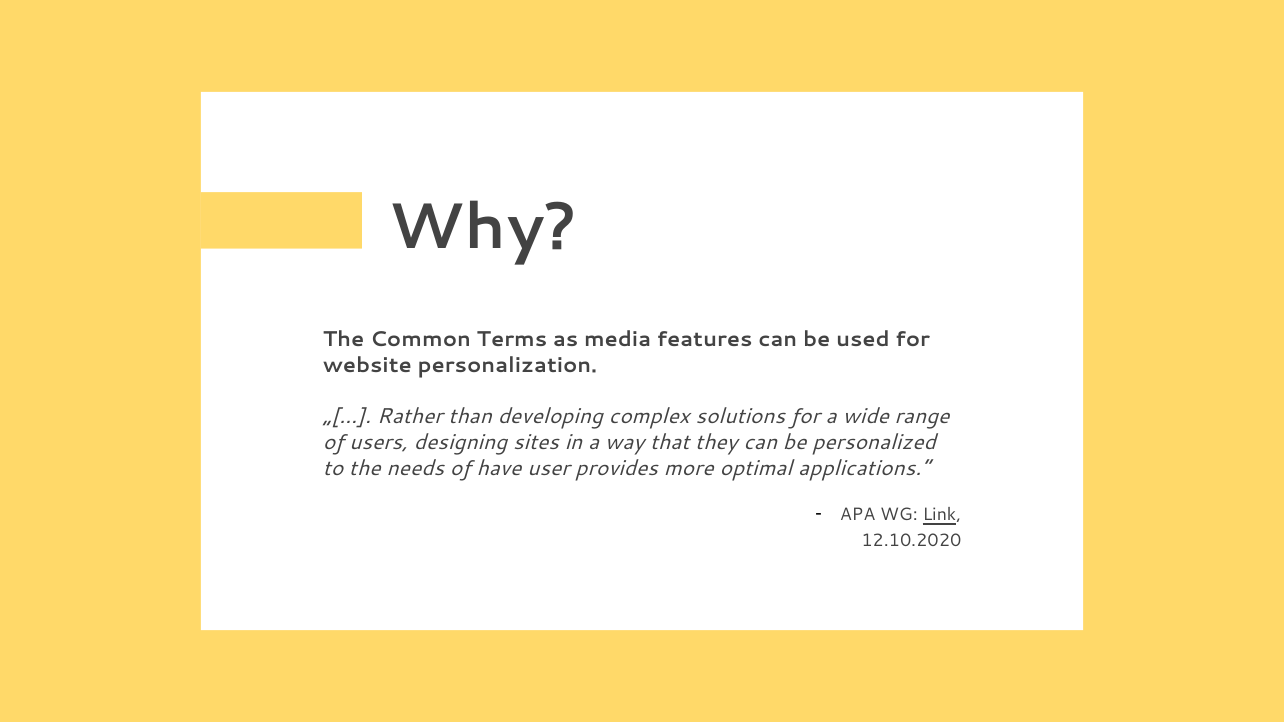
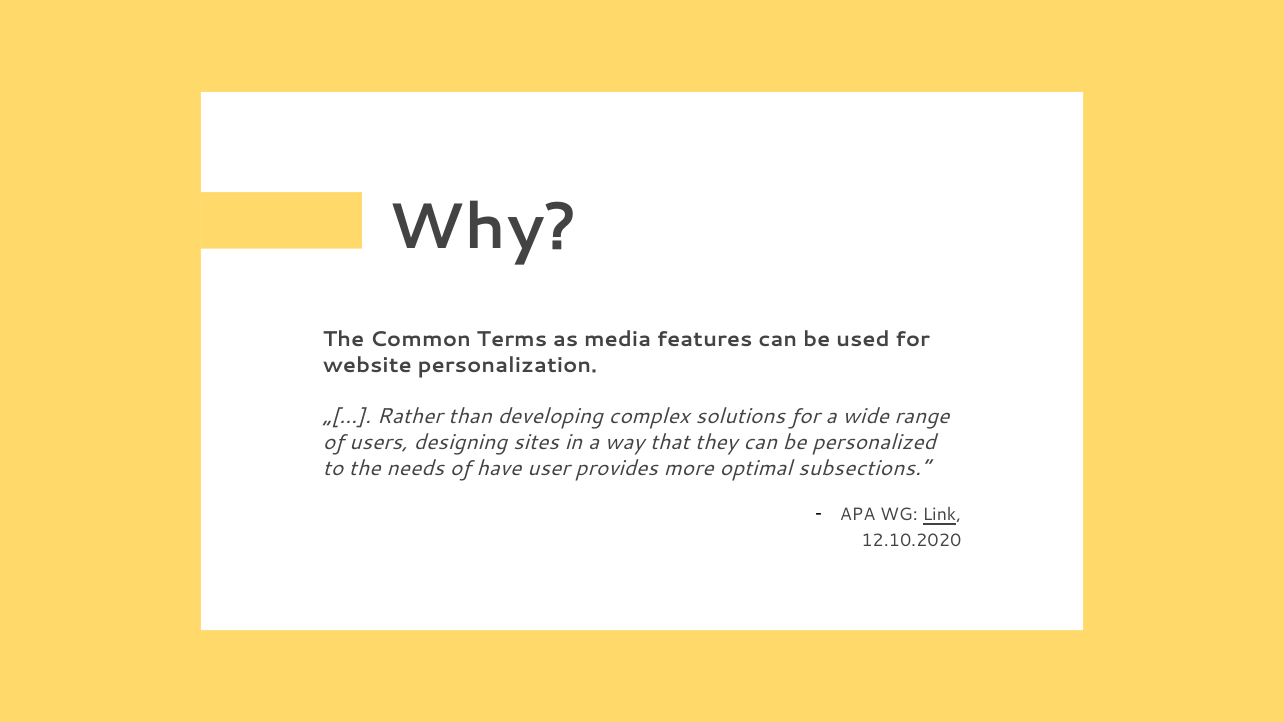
applications.“: applications.“ -> subsections.“
